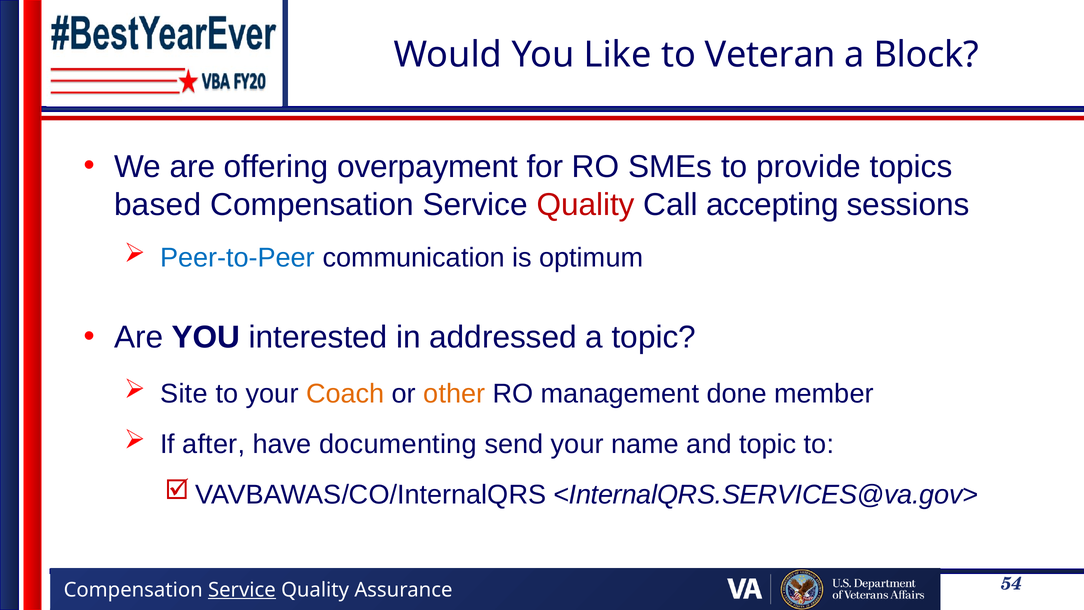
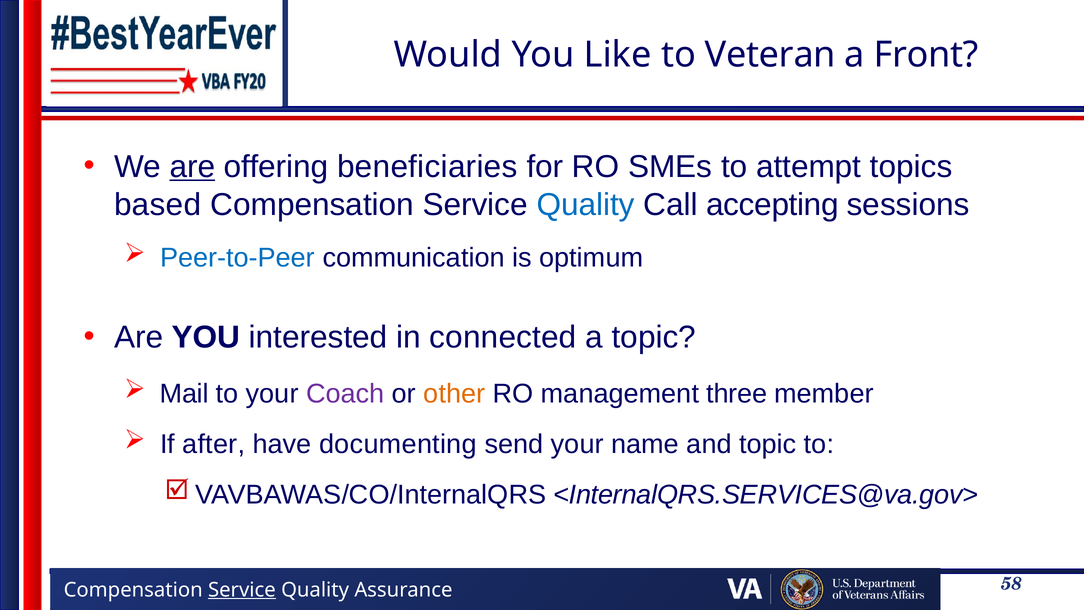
Block: Block -> Front
are at (192, 167) underline: none -> present
overpayment: overpayment -> beneficiaries
provide: provide -> attempt
Quality at (586, 205) colour: red -> blue
addressed: addressed -> connected
Site: Site -> Mail
Coach colour: orange -> purple
done: done -> three
54: 54 -> 58
